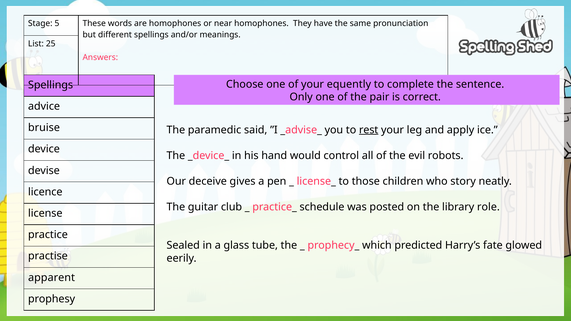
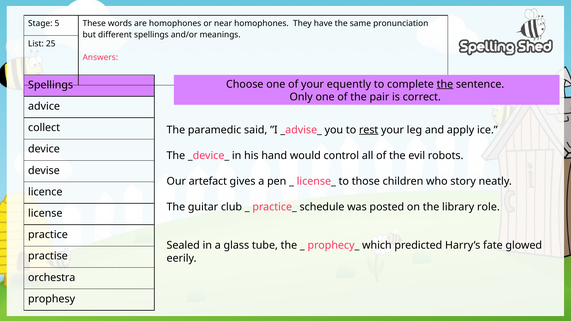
the at (445, 84) underline: none -> present
bruise: bruise -> collect
deceive: deceive -> artefact
apparent: apparent -> orchestra
